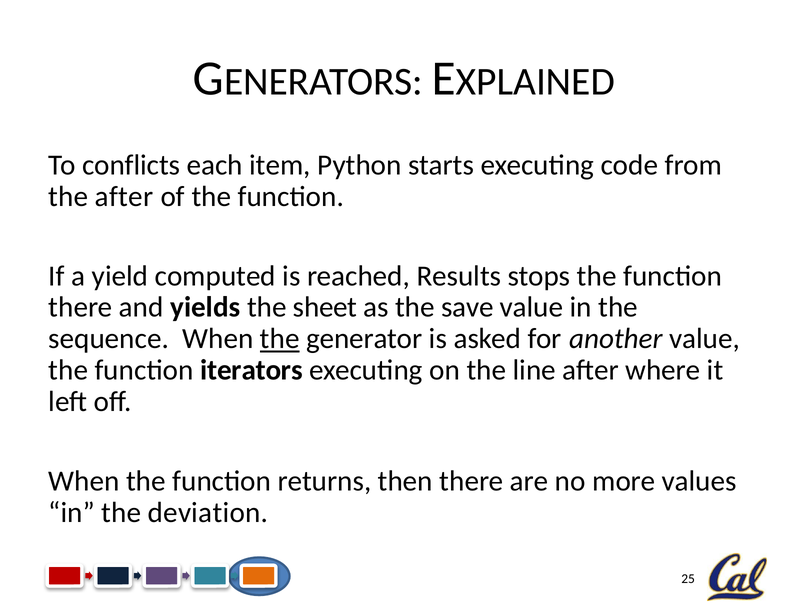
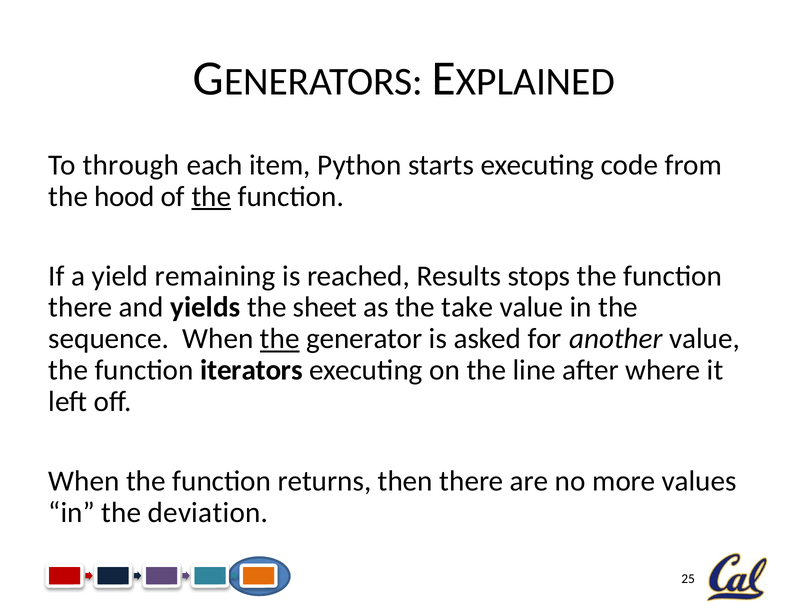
conflicts: conflicts -> through
the after: after -> hood
the at (211, 196) underline: none -> present
computed: computed -> remaining
save: save -> take
